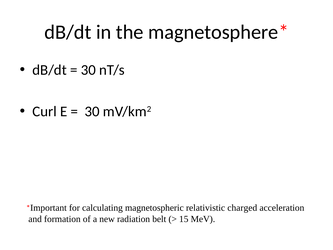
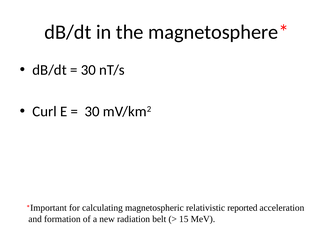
charged: charged -> reported
